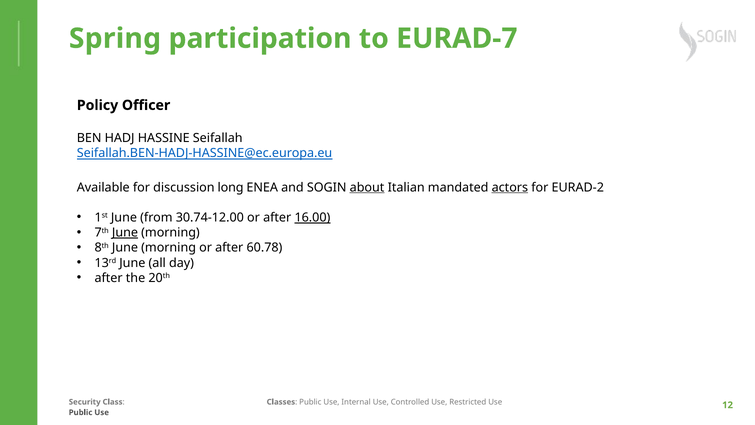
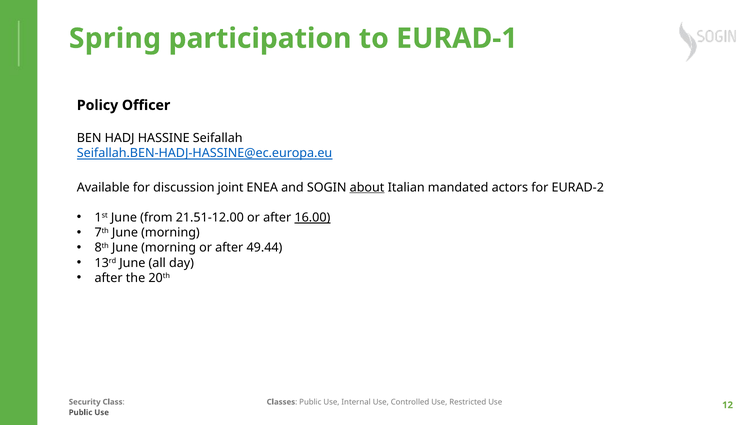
EURAD-7: EURAD-7 -> EURAD-1
long: long -> joint
actors underline: present -> none
30.74-12.00: 30.74-12.00 -> 21.51-12.00
June at (125, 233) underline: present -> none
60.78: 60.78 -> 49.44
